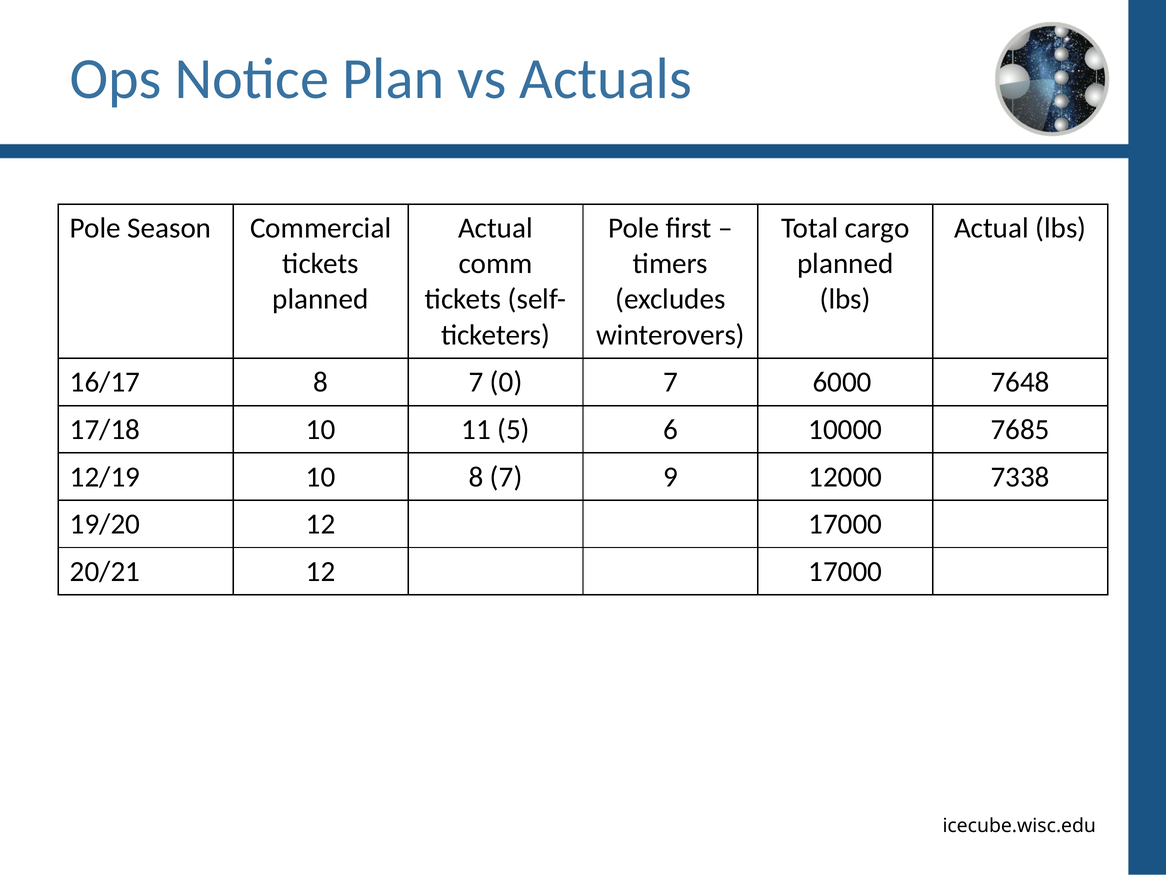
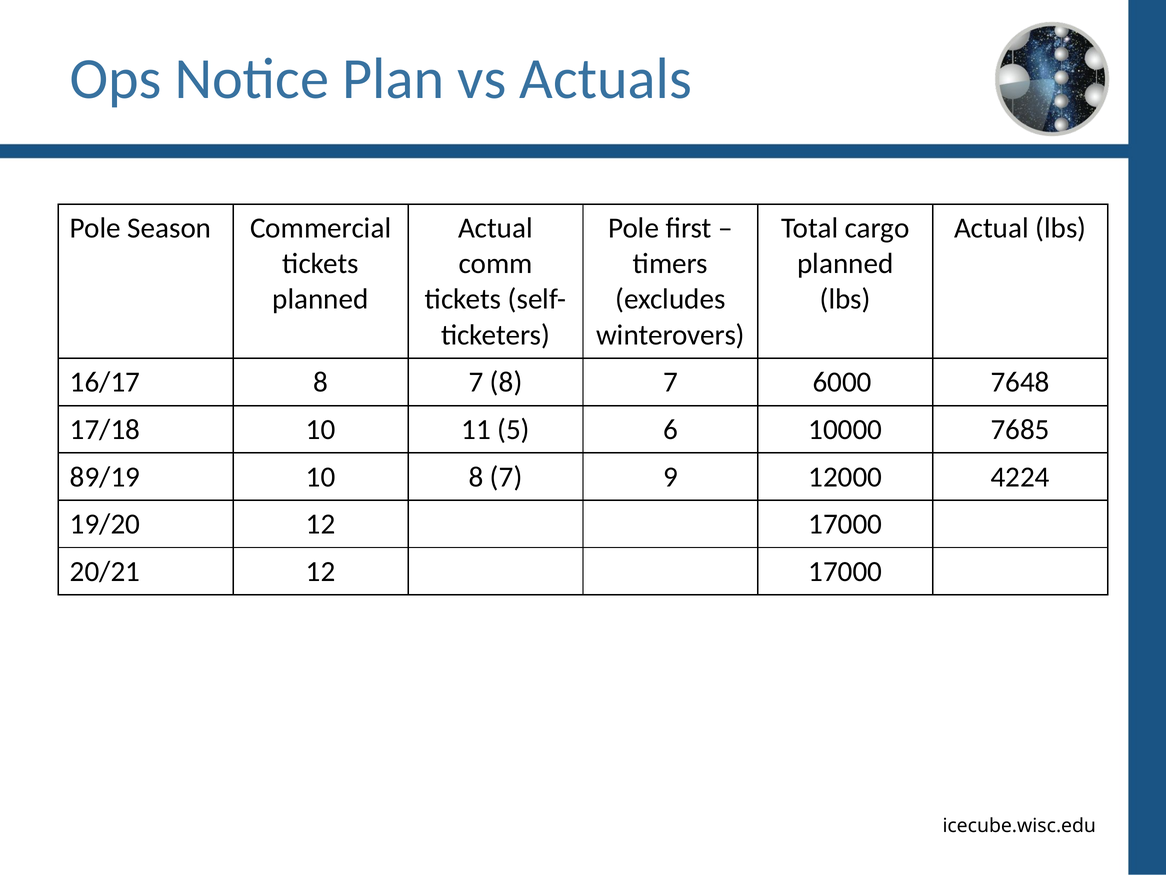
7 0: 0 -> 8
12/19: 12/19 -> 89/19
7338: 7338 -> 4224
